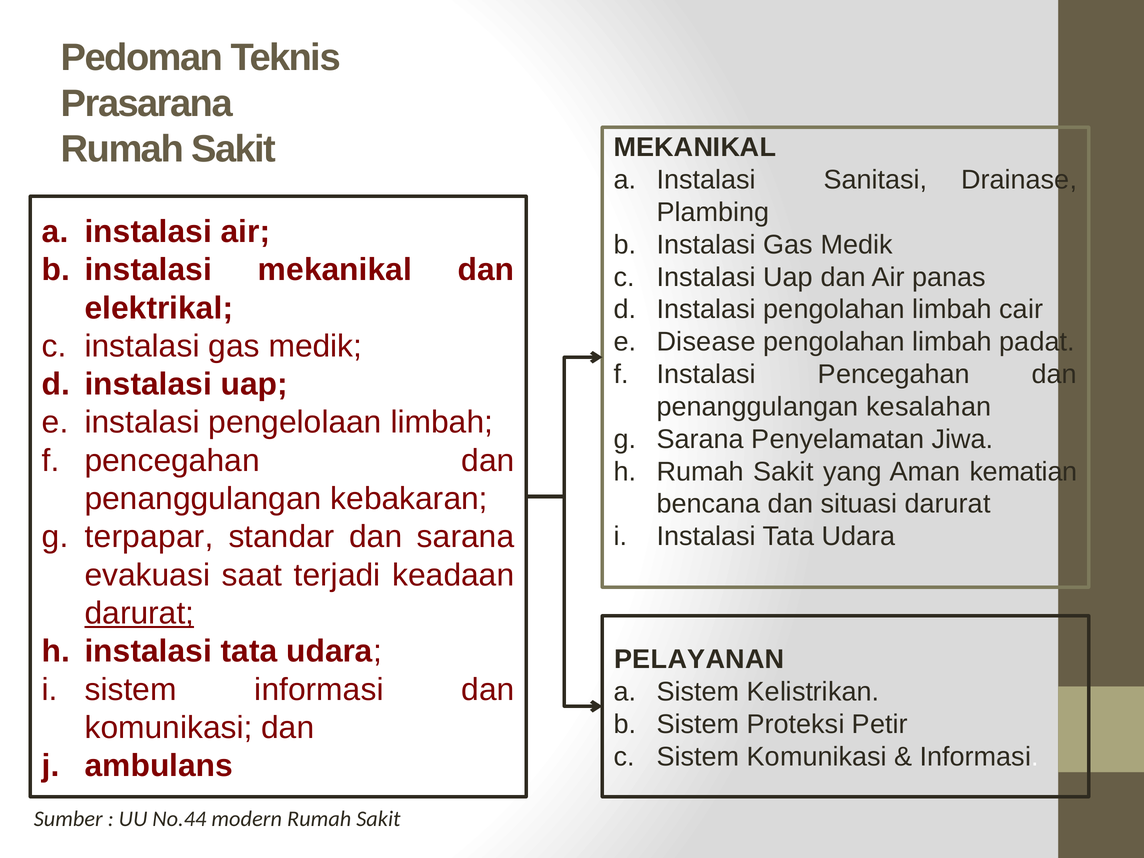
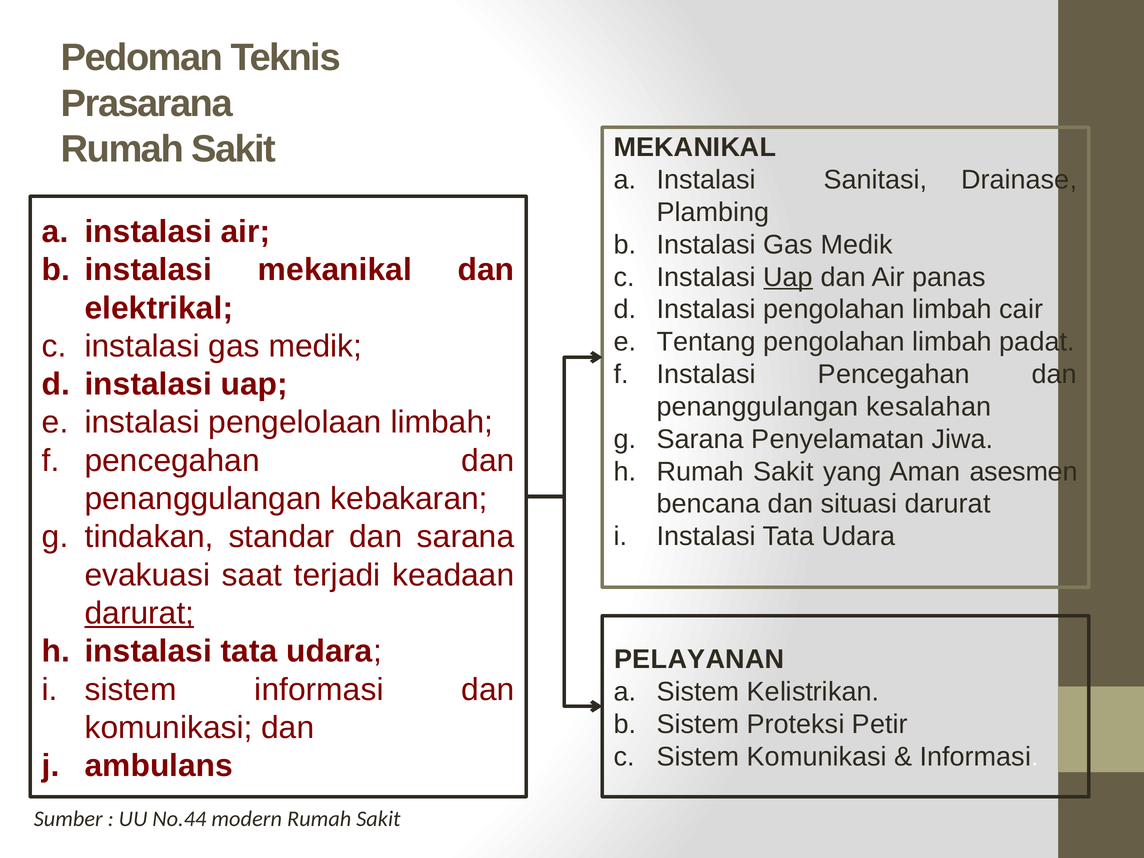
Uap at (788, 277) underline: none -> present
Disease: Disease -> Tentang
kematian: kematian -> asesmen
terpapar: terpapar -> tindakan
